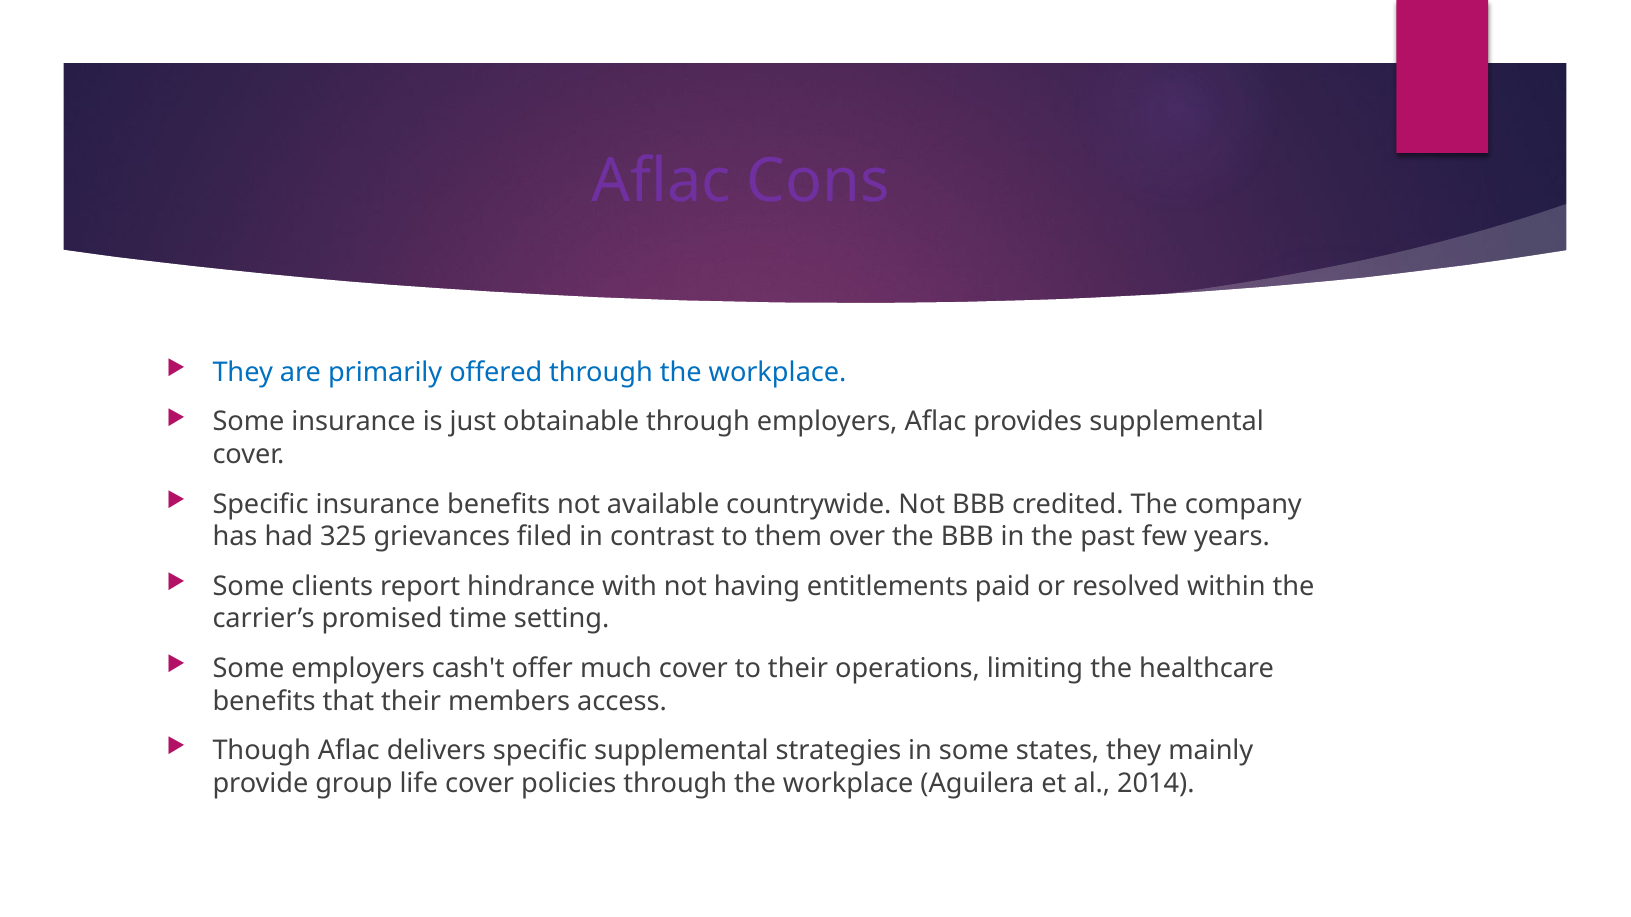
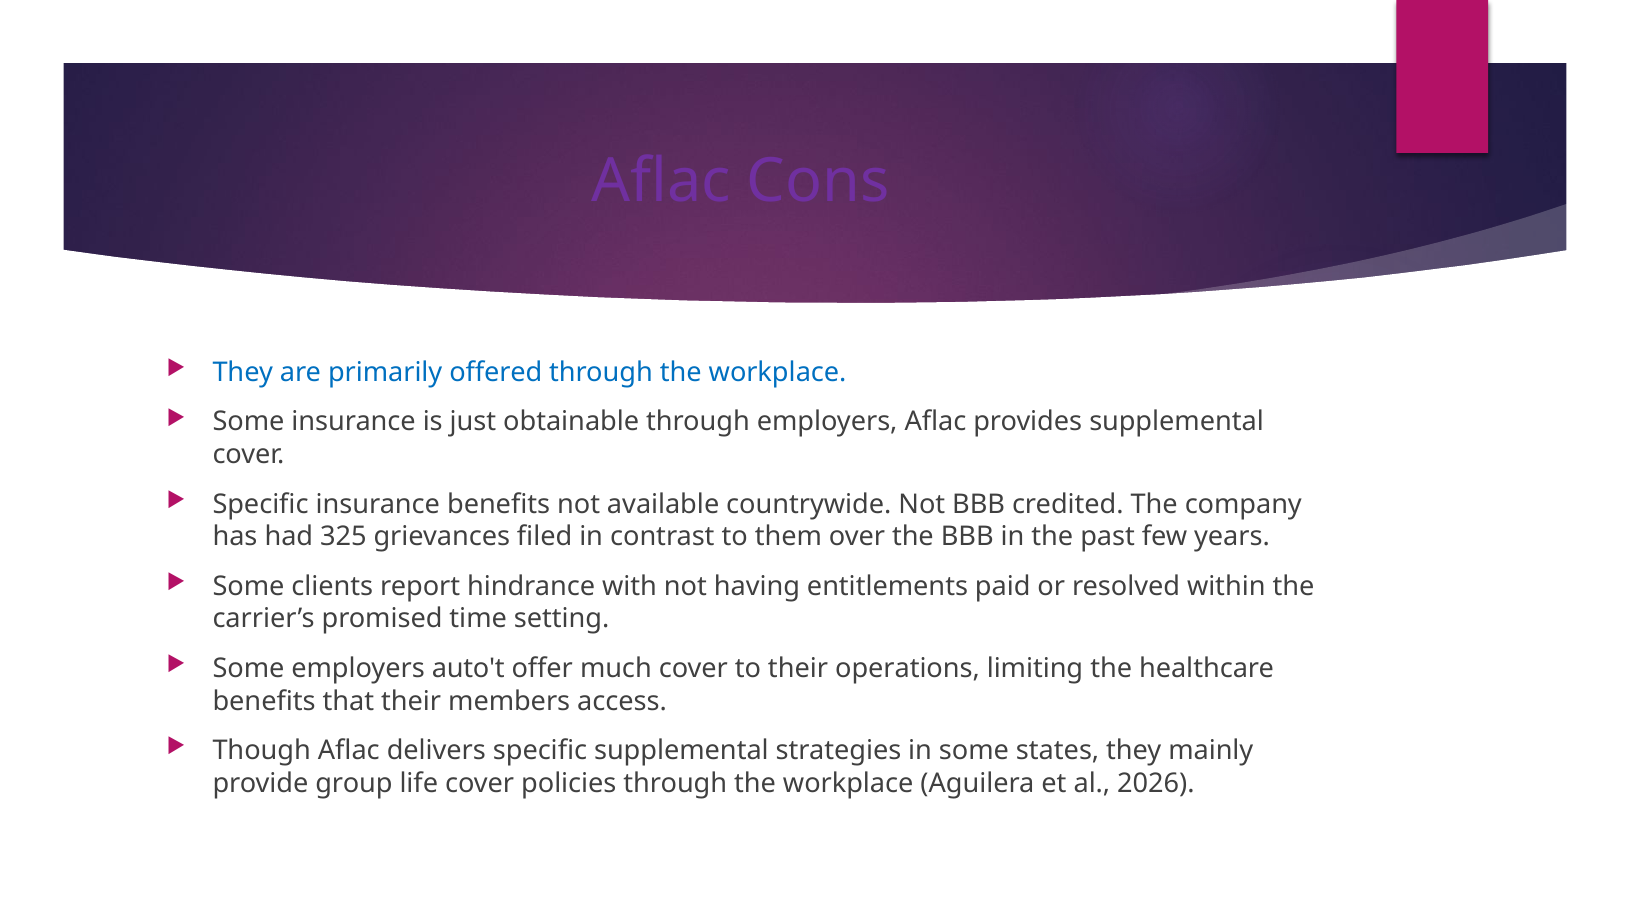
cash't: cash't -> auto't
2014: 2014 -> 2026
